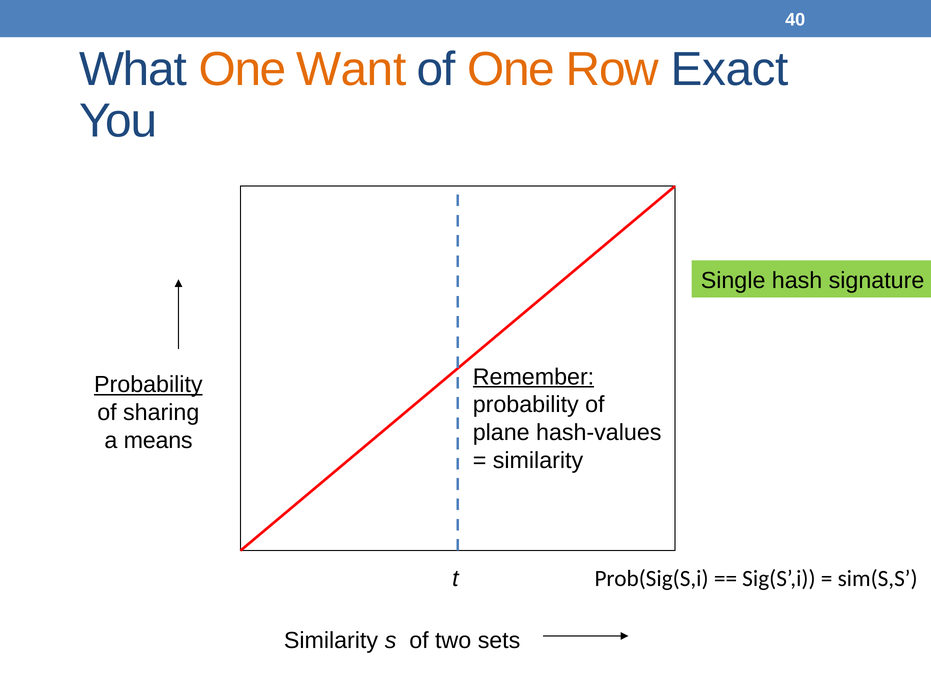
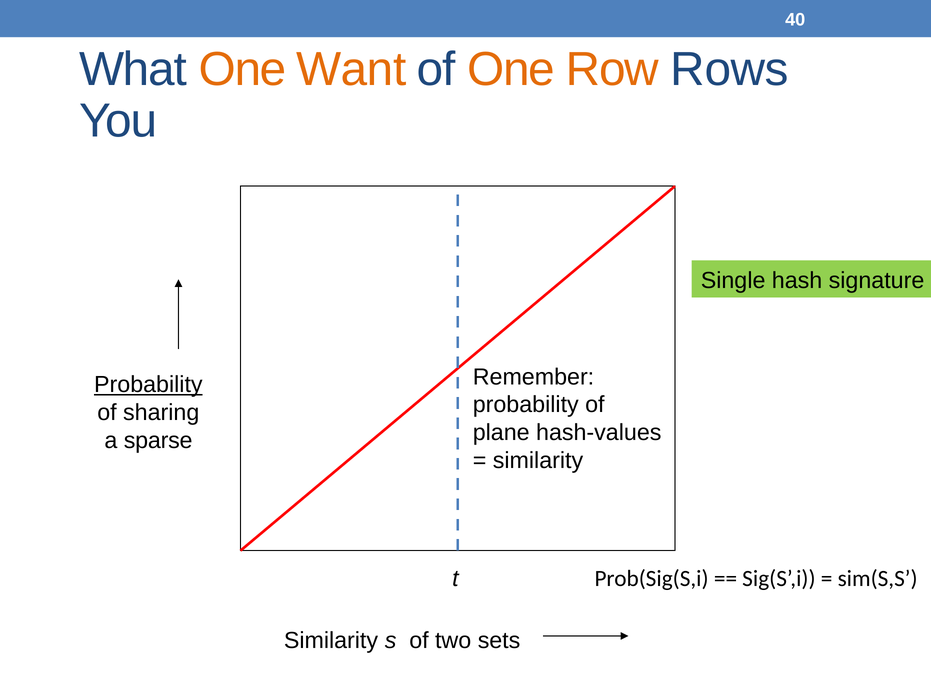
Exact: Exact -> Rows
Remember underline: present -> none
means: means -> sparse
